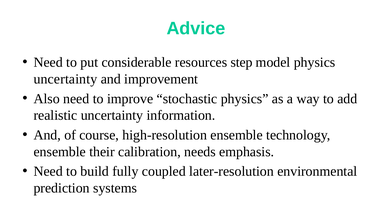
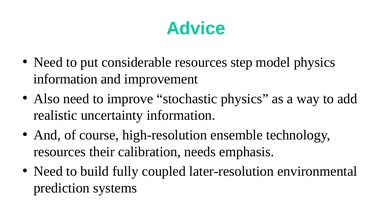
uncertainty at (65, 79): uncertainty -> information
ensemble at (60, 151): ensemble -> resources
